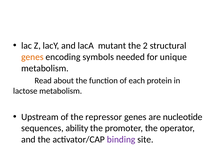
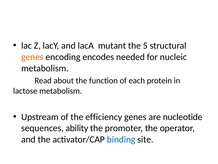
2: 2 -> 5
symbols: symbols -> encodes
unique: unique -> nucleic
repressor: repressor -> efficiency
binding colour: purple -> blue
